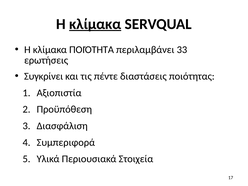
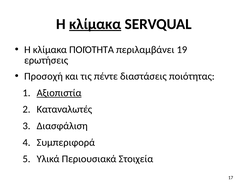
33: 33 -> 19
Συγκρίνει: Συγκρίνει -> Προσοχή
Αξιοπιστία underline: none -> present
Προϋπόθεση: Προϋπόθεση -> Καταναλωτές
